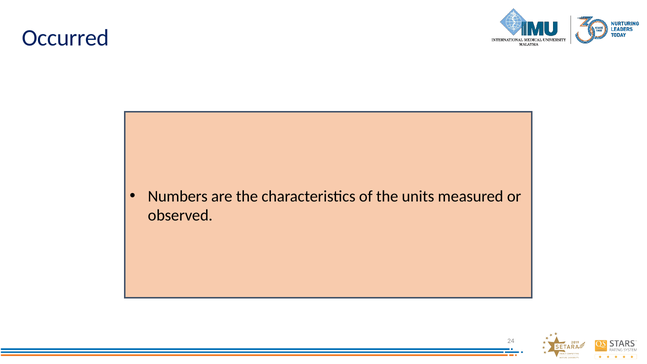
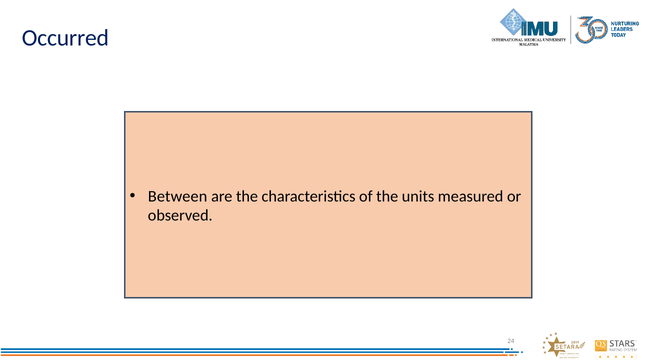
Numbers: Numbers -> Between
